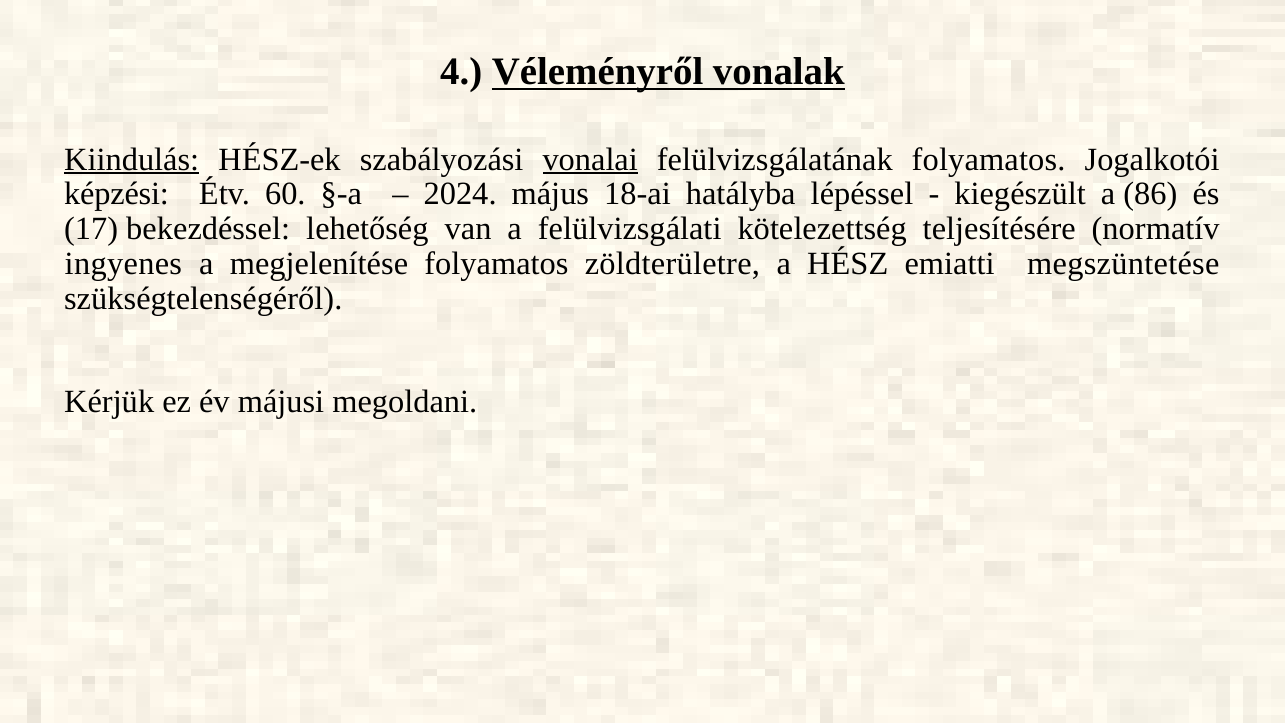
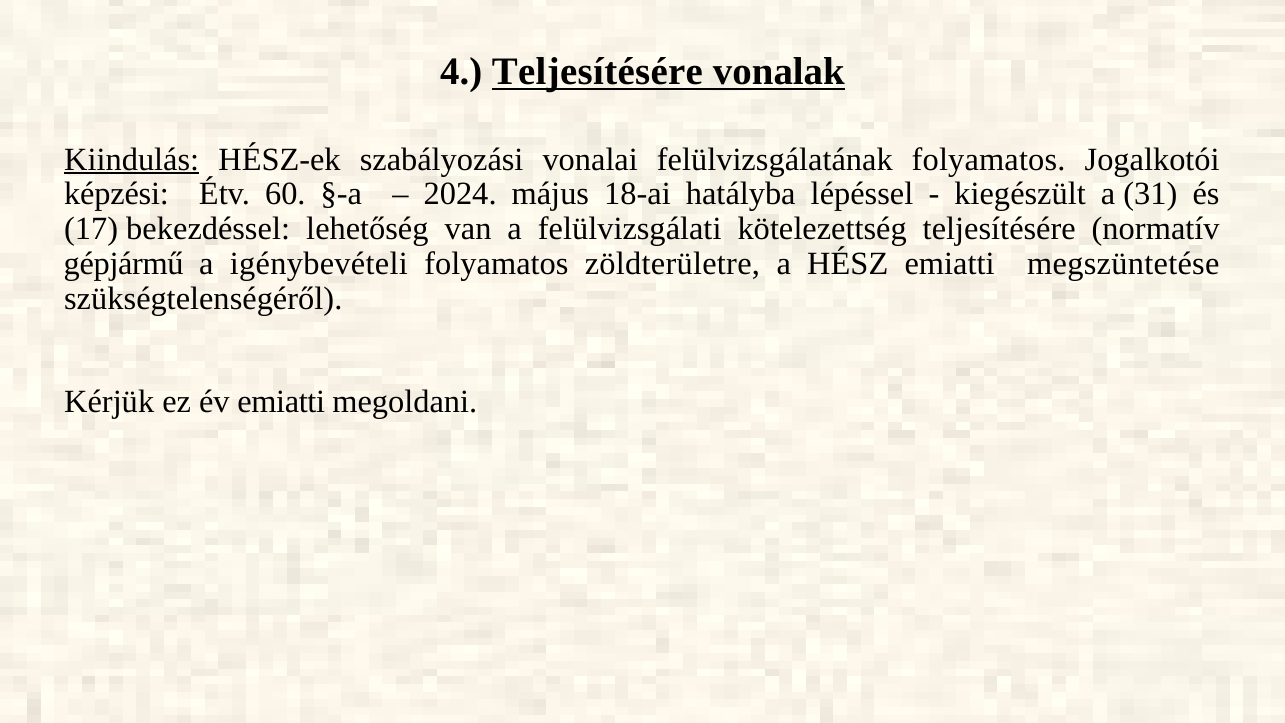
4 Véleményről: Véleményről -> Teljesítésére
vonalai underline: present -> none
86: 86 -> 31
ingyenes: ingyenes -> gépjármű
megjelenítése: megjelenítése -> igénybevételi
év májusi: májusi -> emiatti
